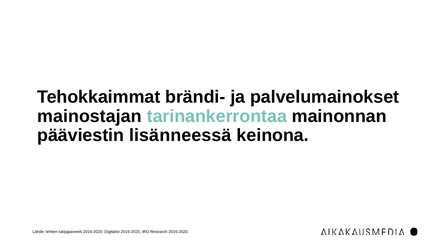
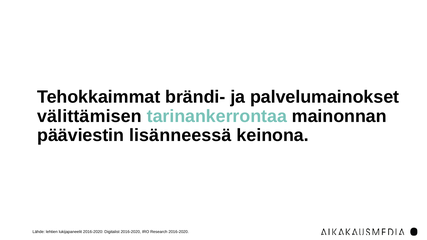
mainostajan: mainostajan -> välittämisen
